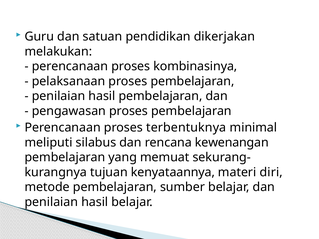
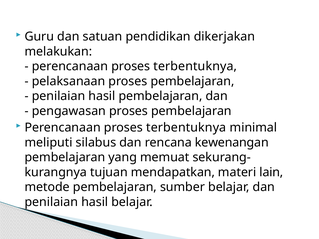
kombinasinya at (195, 66): kombinasinya -> terbentuknya
kenyataannya: kenyataannya -> mendapatkan
diri: diri -> lain
